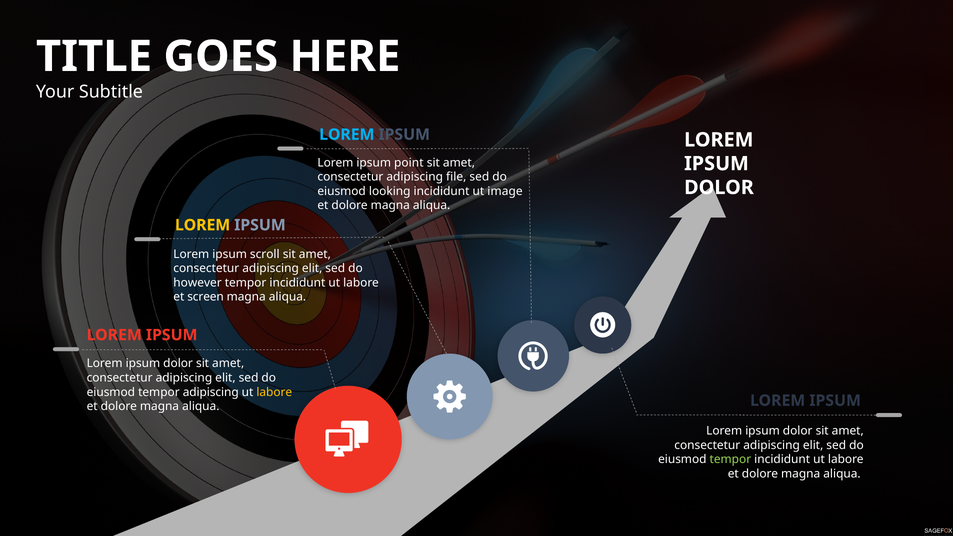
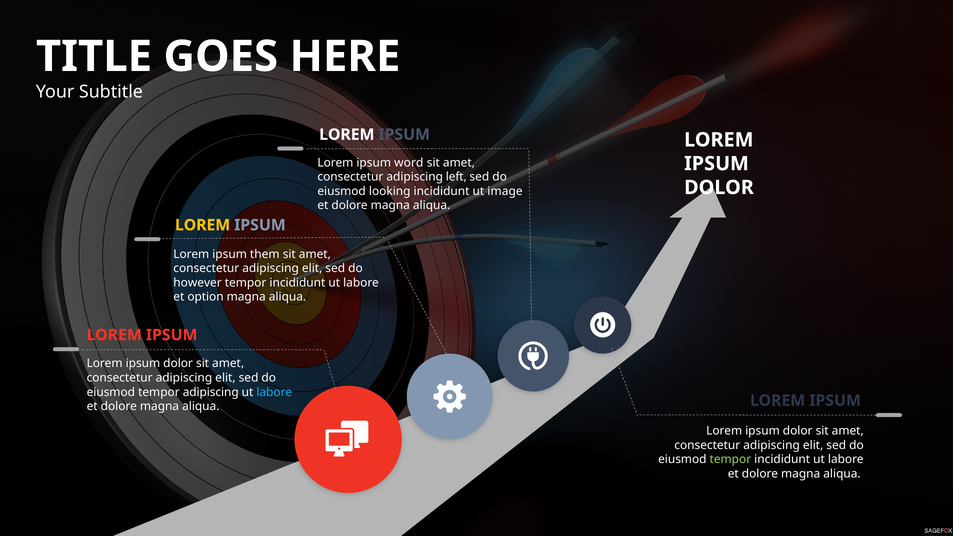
LOREM at (347, 135) colour: light blue -> white
point: point -> word
file: file -> left
scroll: scroll -> them
screen: screen -> option
labore at (274, 392) colour: yellow -> light blue
